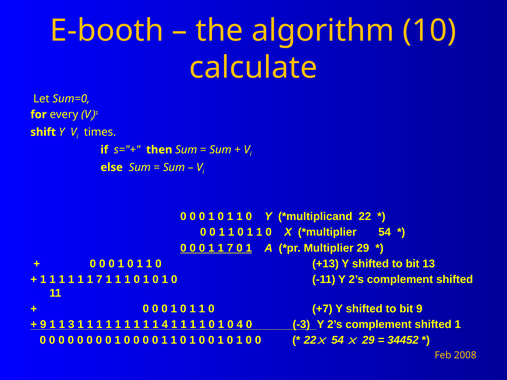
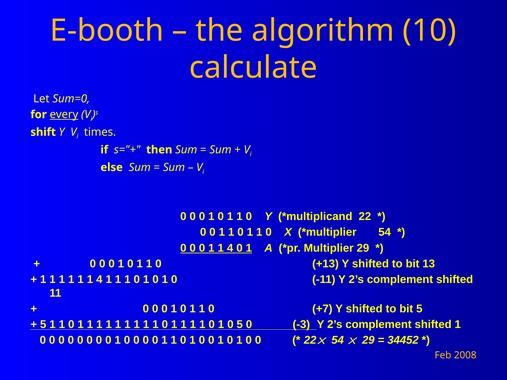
every underline: none -> present
0 1 1 7: 7 -> 4
1 1 1 7: 7 -> 4
bit 9: 9 -> 5
9 at (43, 325): 9 -> 5
3 at (71, 325): 3 -> 0
4 at (165, 325): 4 -> 0
0 4: 4 -> 5
